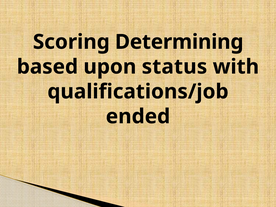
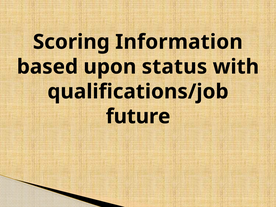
Determining: Determining -> Information
ended: ended -> future
